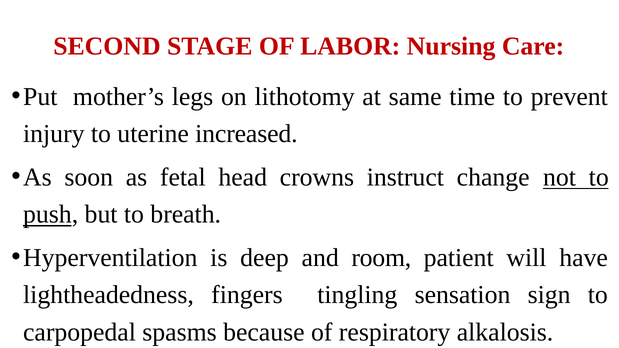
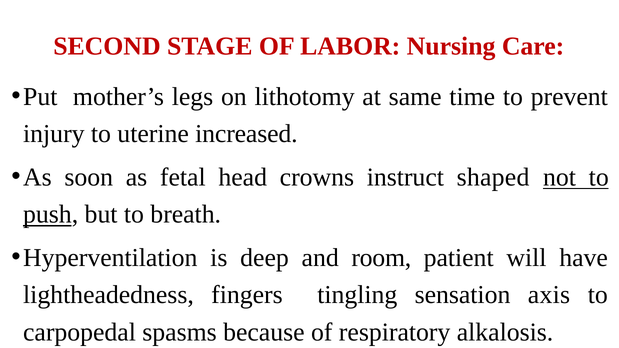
change: change -> shaped
sign: sign -> axis
